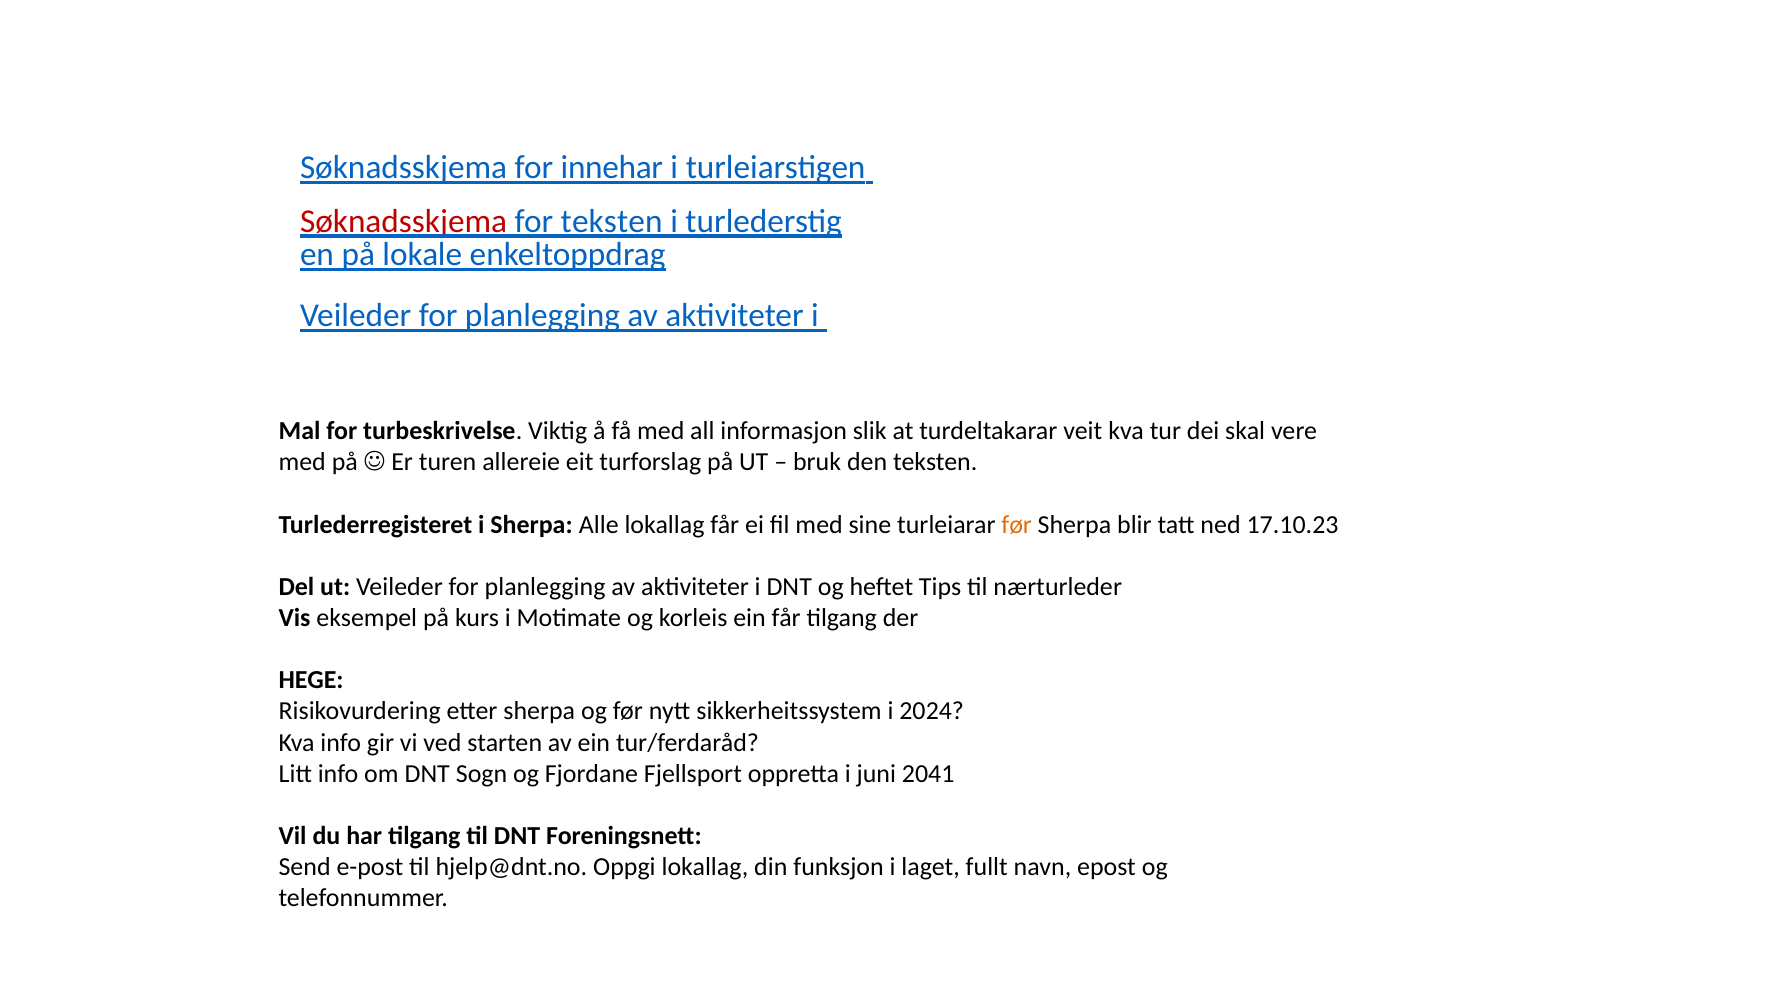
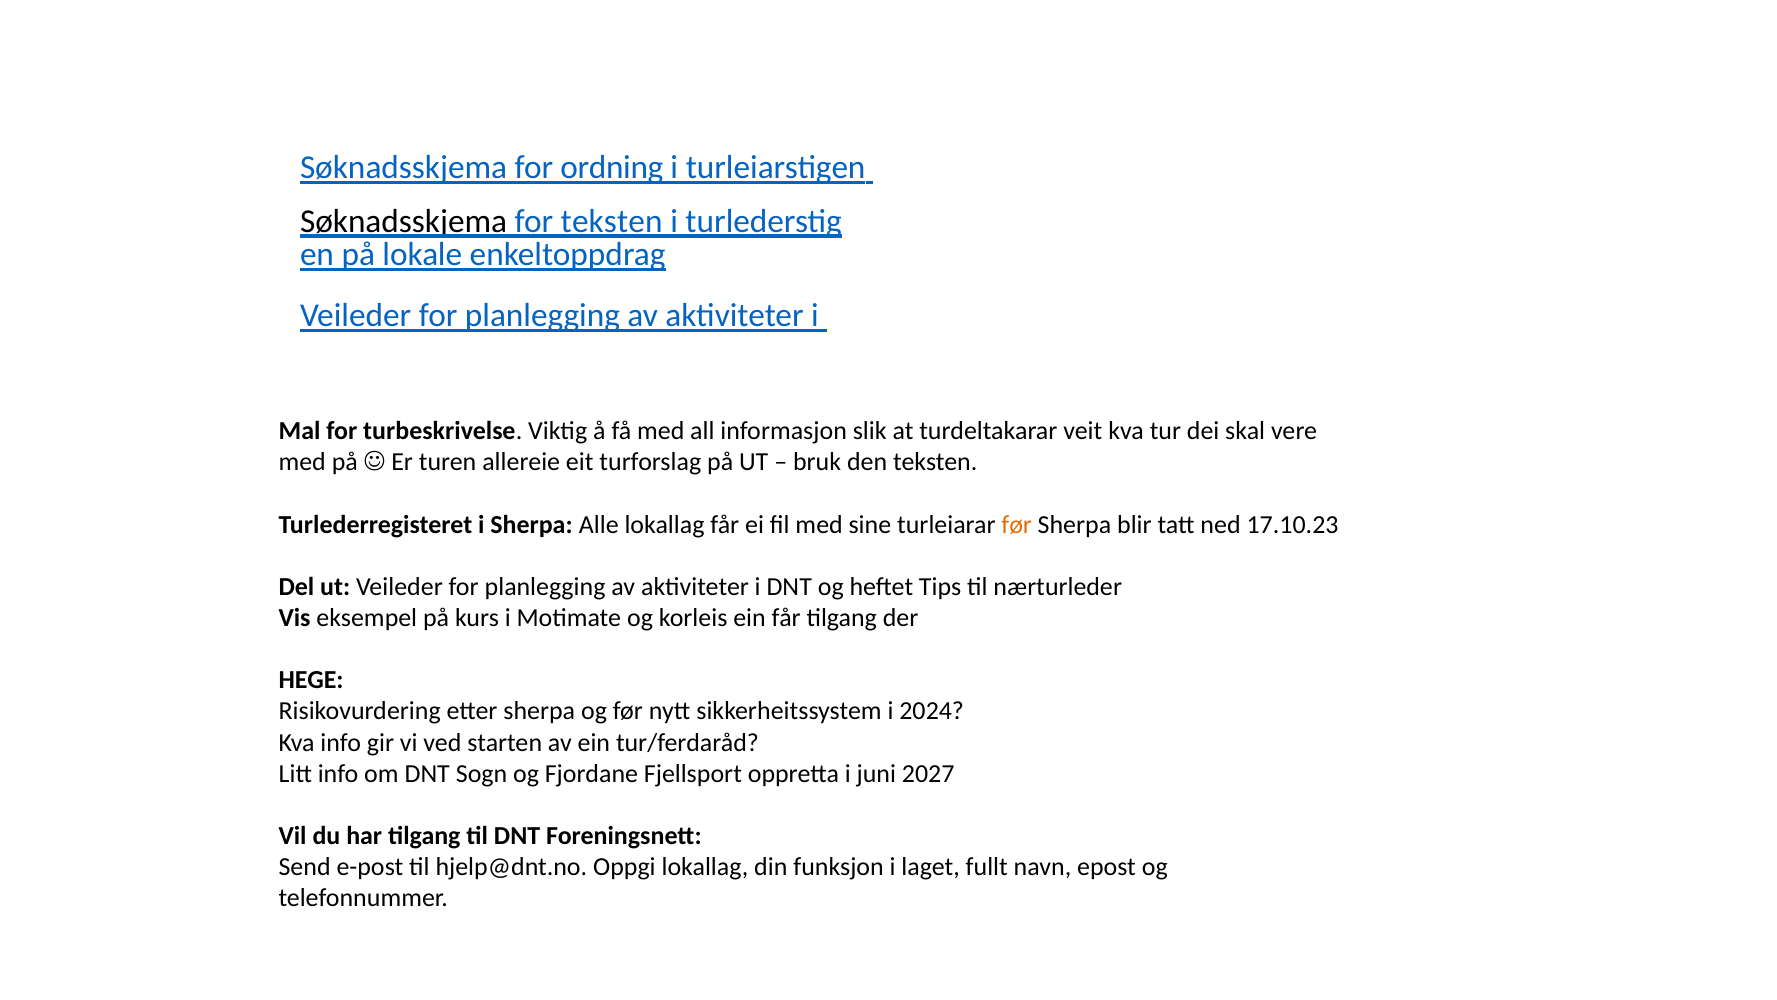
innehar: innehar -> ordning
Søknadsskjema at (404, 221) colour: red -> black
2041: 2041 -> 2027
